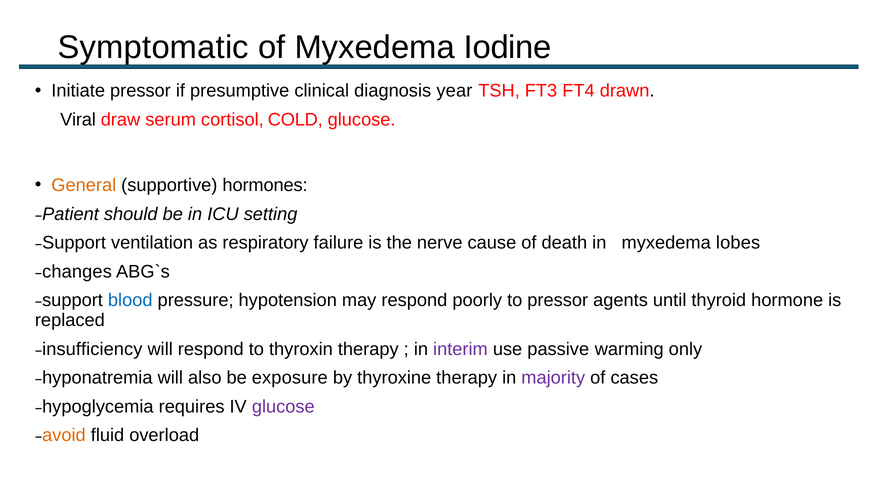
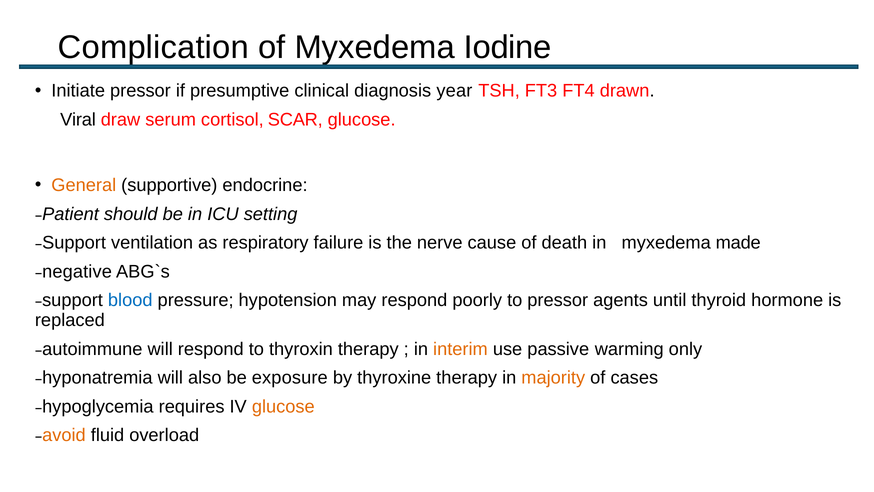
Symptomatic: Symptomatic -> Complication
COLD: COLD -> SCAR
hormones: hormones -> endocrine
lobes: lobes -> made
changes: changes -> negative
insufficiency: insufficiency -> autoimmune
interim colour: purple -> orange
majority colour: purple -> orange
glucose at (283, 406) colour: purple -> orange
